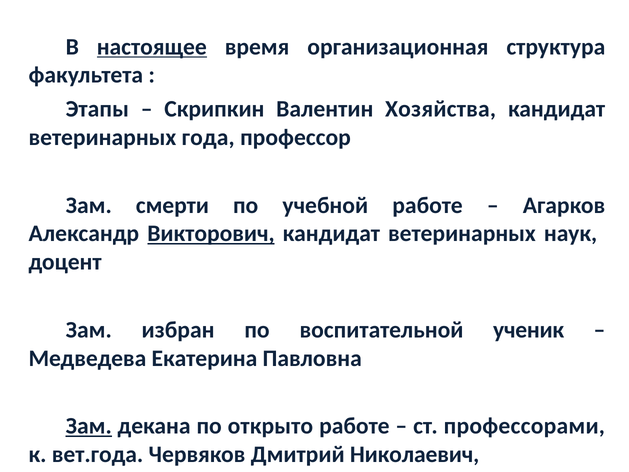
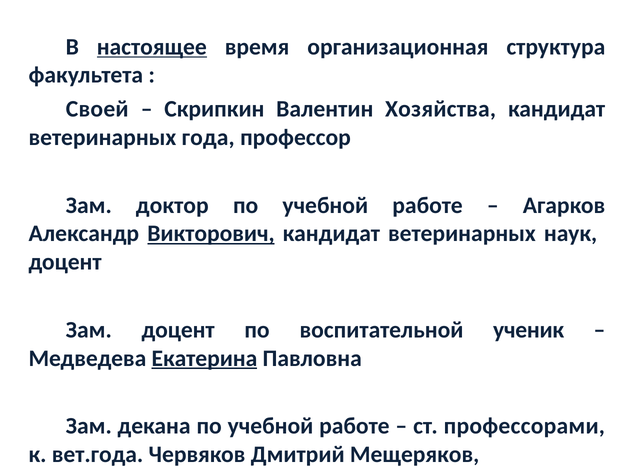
Этапы: Этапы -> Своей
смерти: смерти -> доктор
Зам избран: избран -> доцент
Екатерина underline: none -> present
Зам at (89, 426) underline: present -> none
декана по открыто: открыто -> учебной
Николаевич: Николаевич -> Мещеряков
